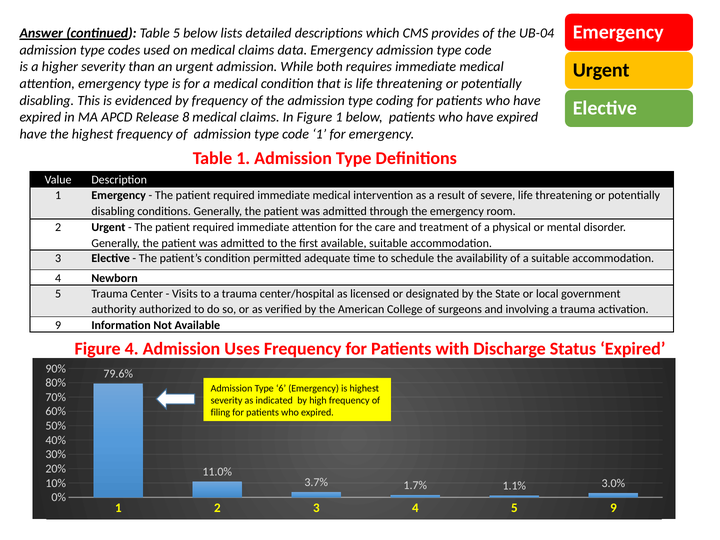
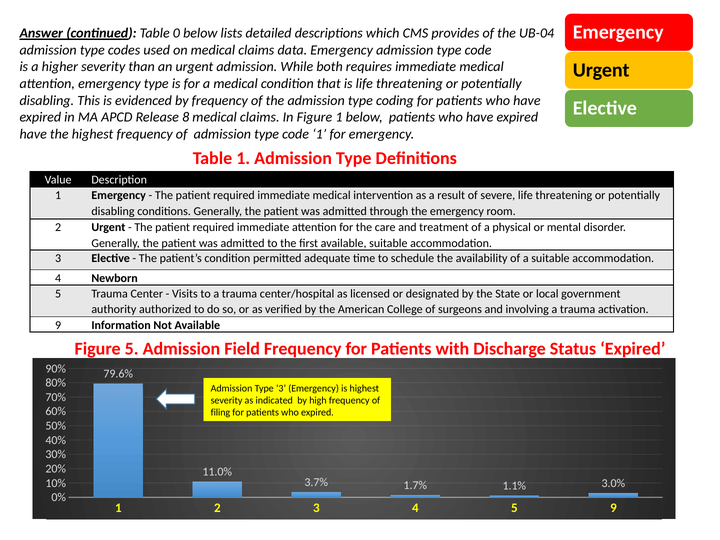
Table 5: 5 -> 0
Figure 4: 4 -> 5
Uses: Uses -> Field
Type 6: 6 -> 3
